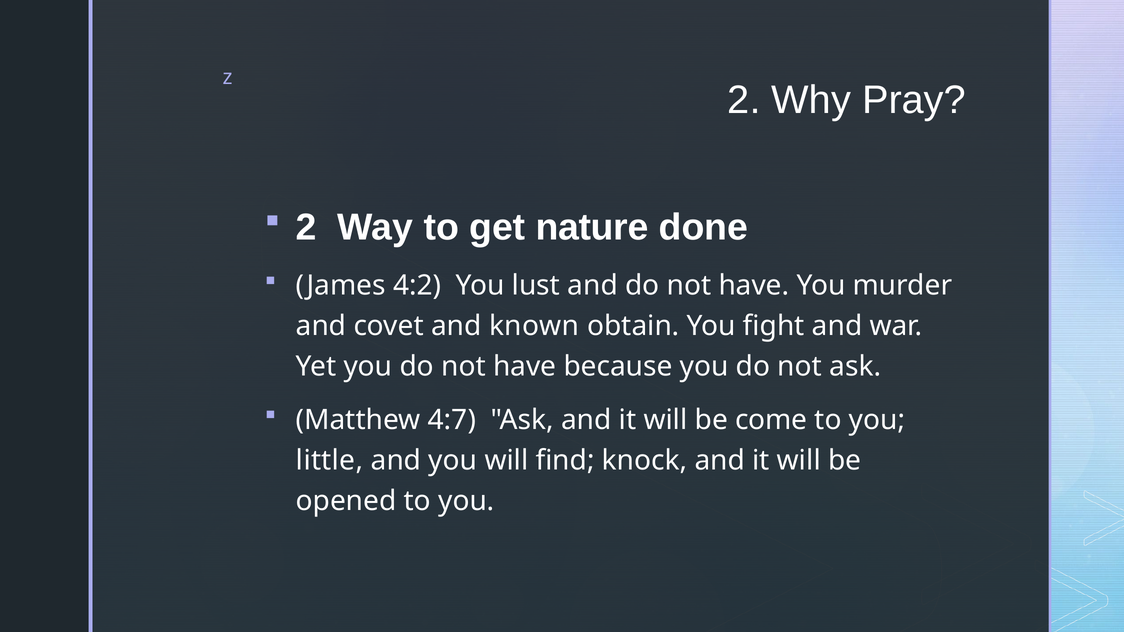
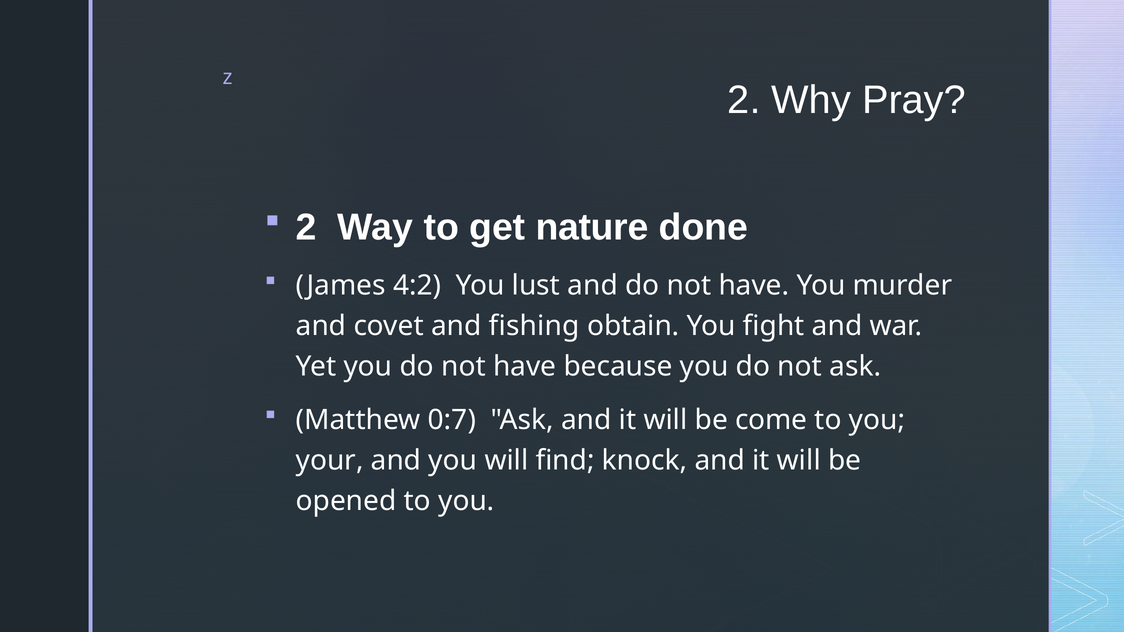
known: known -> fishing
4:7: 4:7 -> 0:7
little: little -> your
